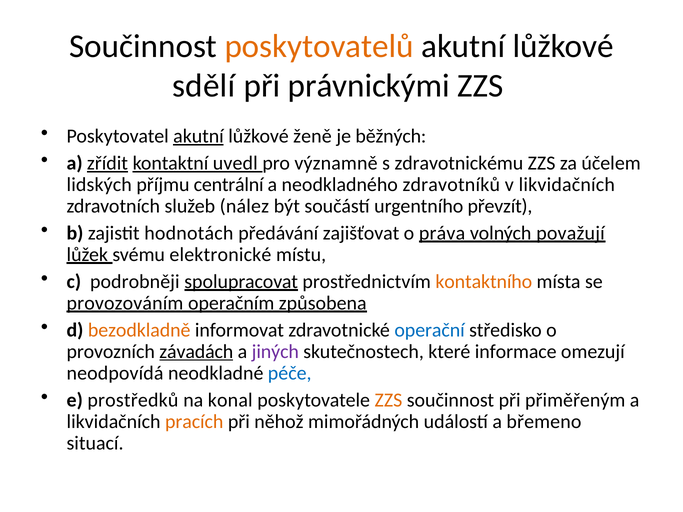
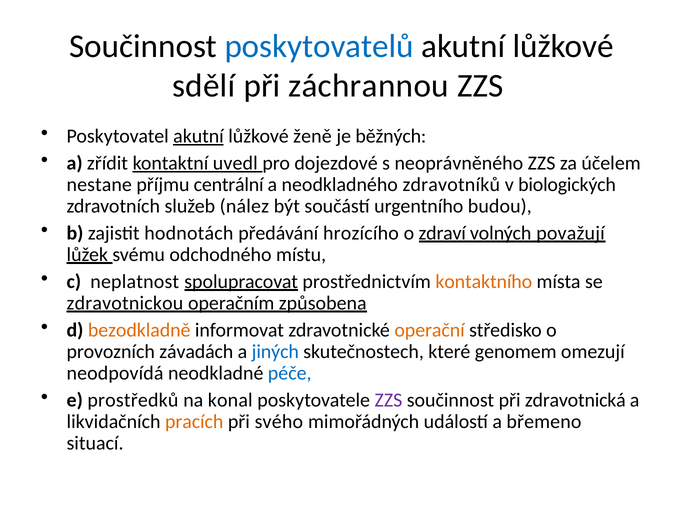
poskytovatelů colour: orange -> blue
právnickými: právnickými -> záchrannou
zřídit underline: present -> none
významně: významně -> dojezdové
zdravotnickému: zdravotnickému -> neoprávněného
lidských: lidských -> nestane
v likvidačních: likvidačních -> biologických
převzít: převzít -> budou
zajišťovat: zajišťovat -> hrozícího
práva: práva -> zdraví
elektronické: elektronické -> odchodného
podrobněji: podrobněji -> neplatnost
provozováním: provozováním -> zdravotnickou
operační colour: blue -> orange
závadách underline: present -> none
jiných colour: purple -> blue
informace: informace -> genomem
ZZS at (388, 400) colour: orange -> purple
přiměřeným: přiměřeným -> zdravotnická
něhož: něhož -> svého
